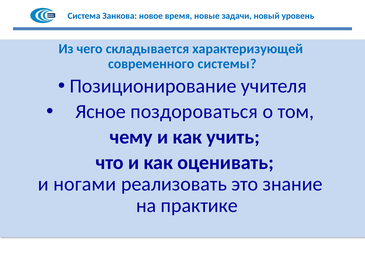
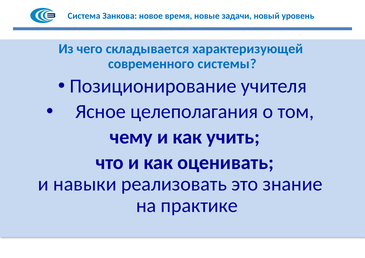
поздороваться: поздороваться -> целеполагания
ногами: ногами -> навыки
